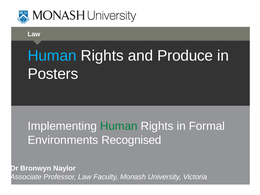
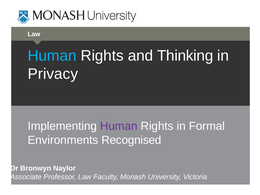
Produce: Produce -> Thinking
Posters: Posters -> Privacy
Human at (119, 126) colour: green -> purple
